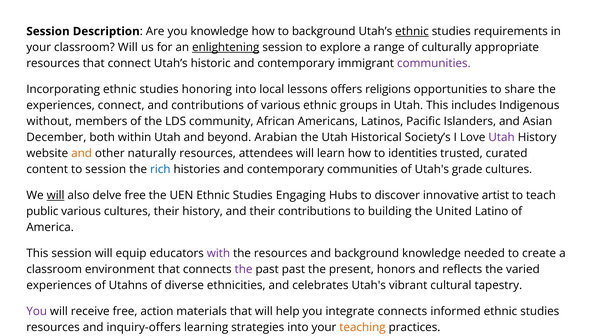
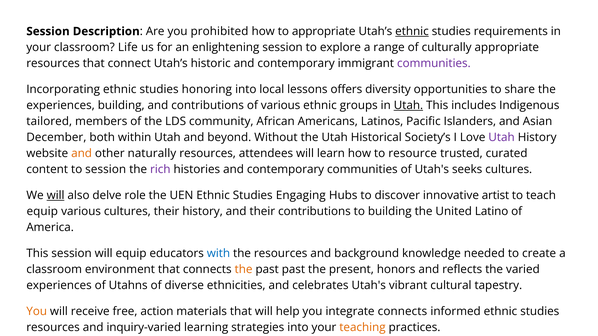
you knowledge: knowledge -> prohibited
to background: background -> appropriate
classroom Will: Will -> Life
enlightening underline: present -> none
religions: religions -> diversity
experiences connect: connect -> building
Utah at (408, 105) underline: none -> present
without: without -> tailored
Arabian: Arabian -> Without
identities: identities -> resource
rich colour: blue -> purple
grade: grade -> seeks
delve free: free -> role
public at (42, 212): public -> equip
with colour: purple -> blue
the at (244, 270) colour: purple -> orange
You at (37, 312) colour: purple -> orange
inquiry-offers: inquiry-offers -> inquiry-varied
